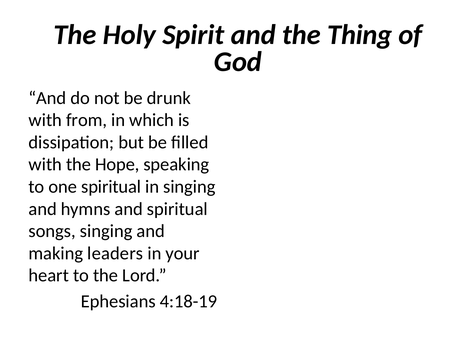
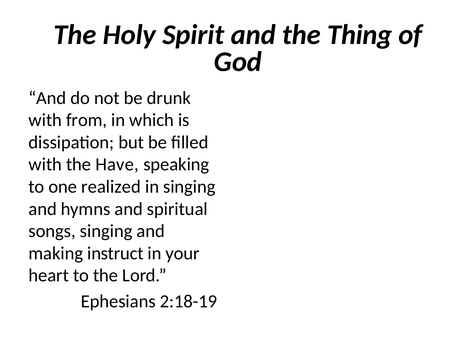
Hope: Hope -> Have
one spiritual: spiritual -> realized
leaders: leaders -> instruct
4:18-19: 4:18-19 -> 2:18-19
